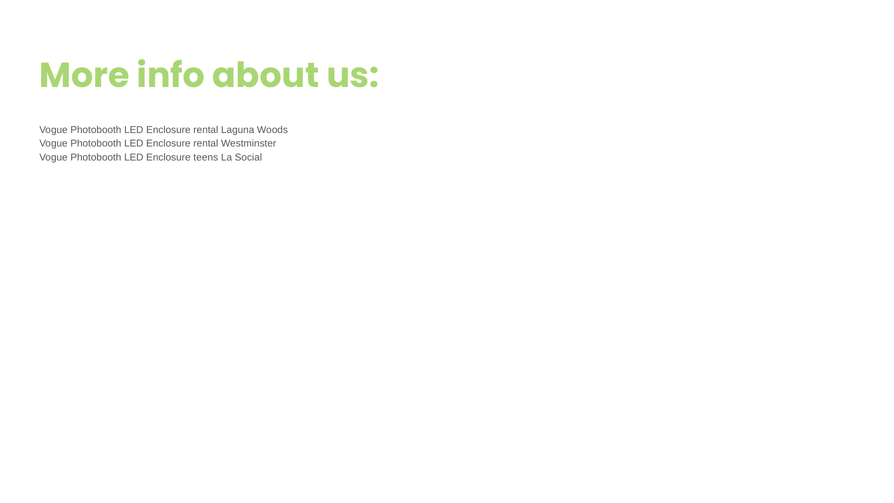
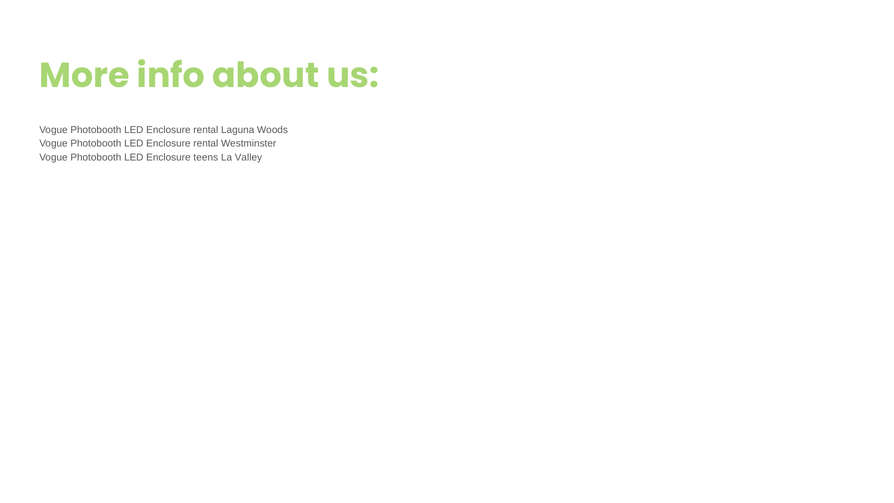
Social: Social -> Valley
